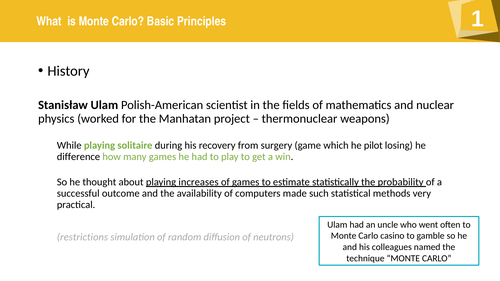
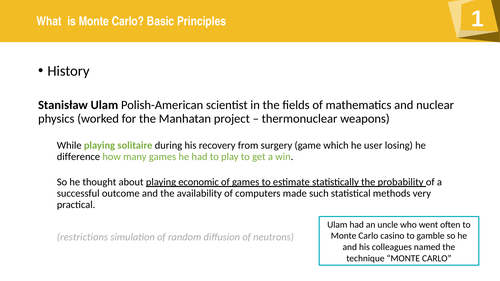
pilot: pilot -> user
increases: increases -> economic
